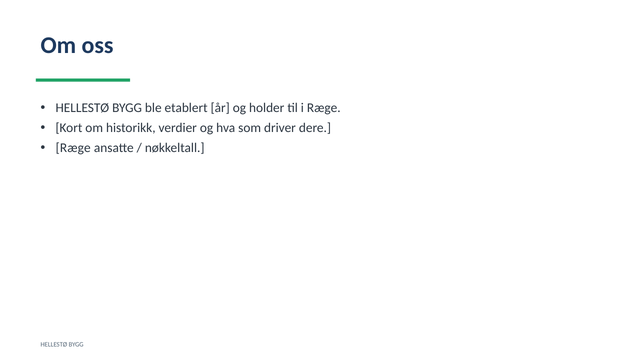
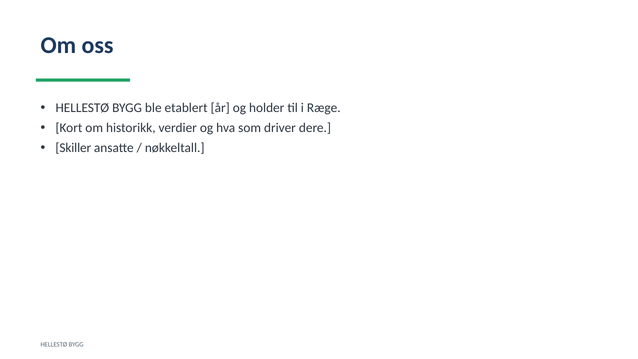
Ræge at (73, 148): Ræge -> Skiller
